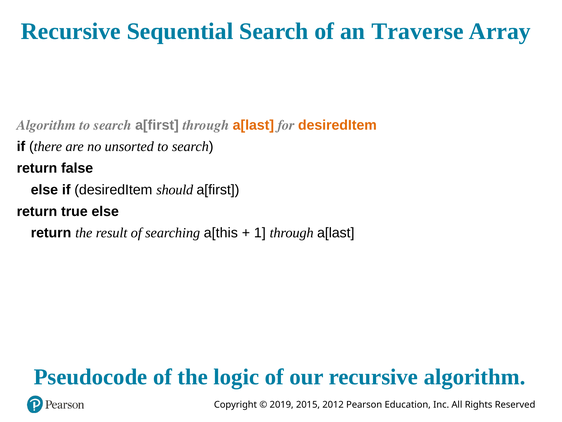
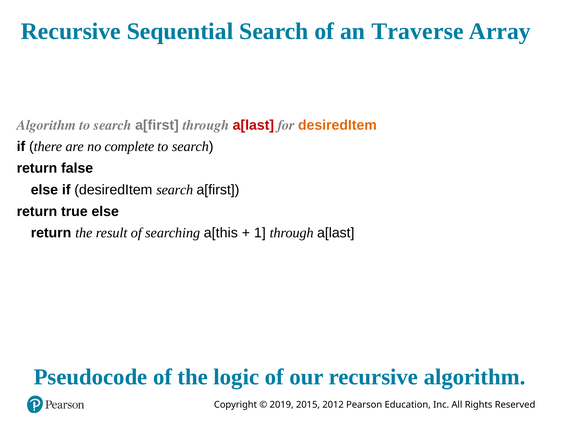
a[last at (253, 125) colour: orange -> red
unsorted: unsorted -> complete
desiredItem should: should -> search
